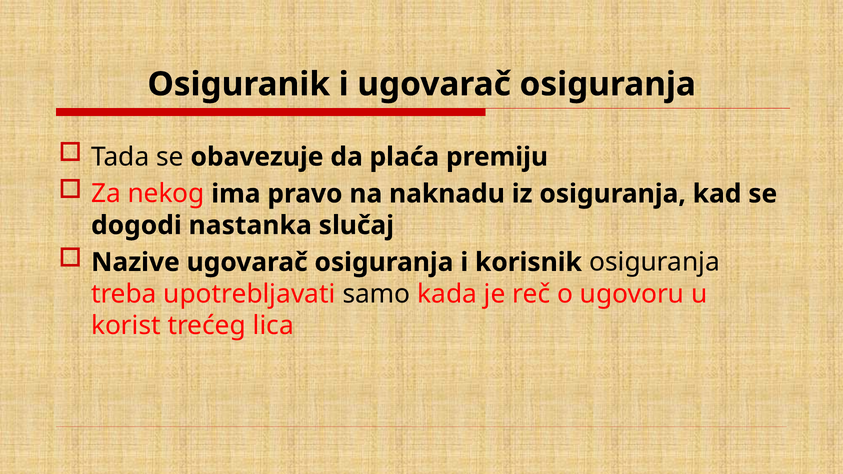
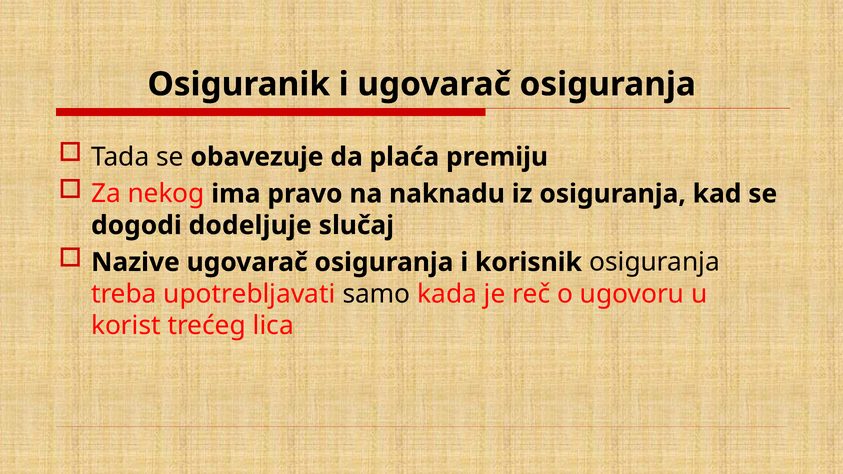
nastanka: nastanka -> dodeljuje
